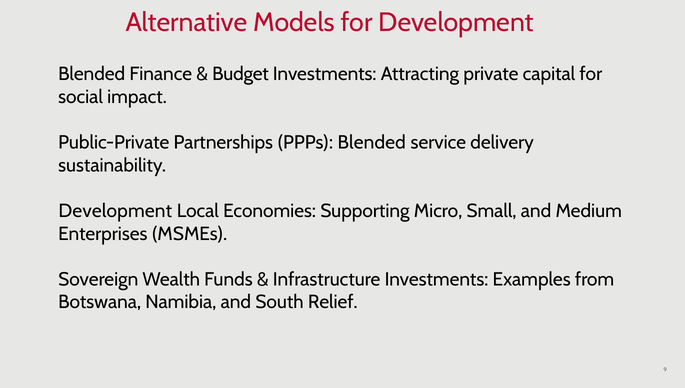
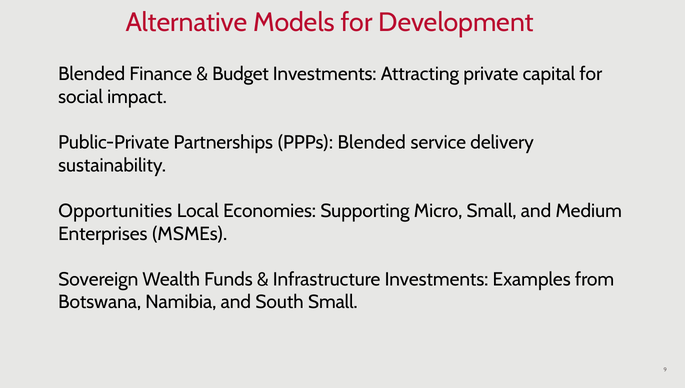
Development at (115, 211): Development -> Opportunities
South Relief: Relief -> Small
